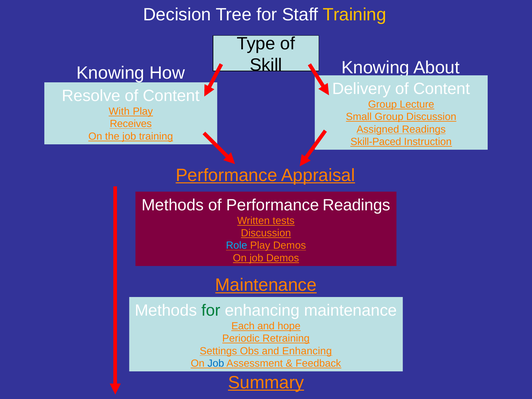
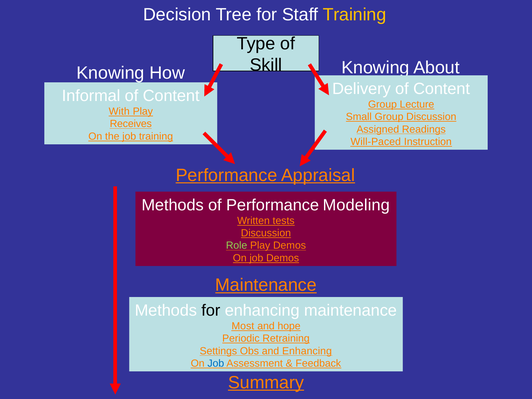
Resolve: Resolve -> Informal
Skill-Paced: Skill-Paced -> Will-Paced
Performance Readings: Readings -> Modeling
Role colour: light blue -> light green
for at (211, 311) colour: green -> black
Each: Each -> Most
